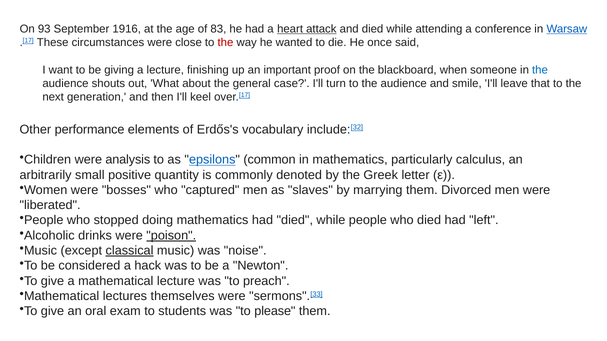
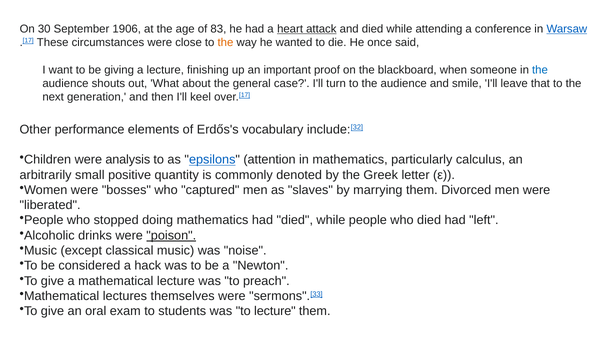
93: 93 -> 30
1916: 1916 -> 1906
the at (225, 43) colour: red -> orange
common: common -> attention
classical underline: present -> none
to please: please -> lecture
